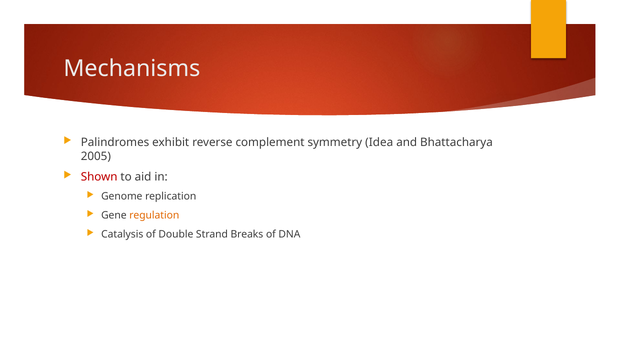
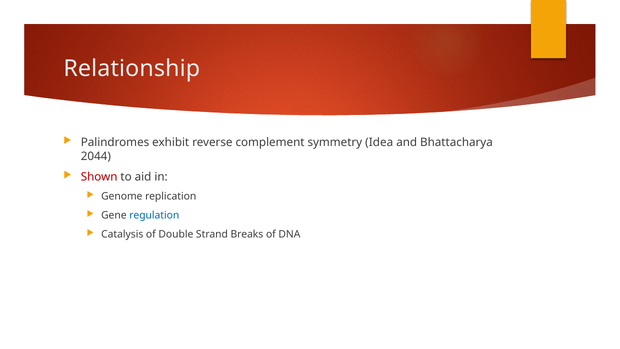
Mechanisms: Mechanisms -> Relationship
2005: 2005 -> 2044
regulation colour: orange -> blue
